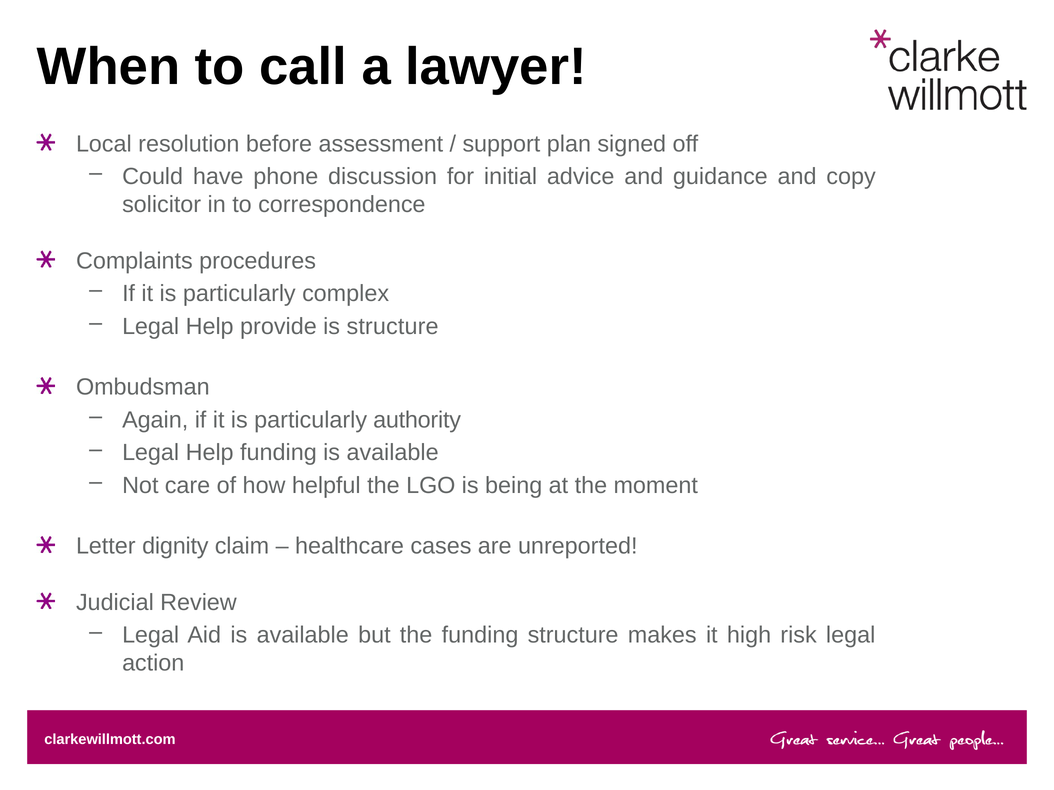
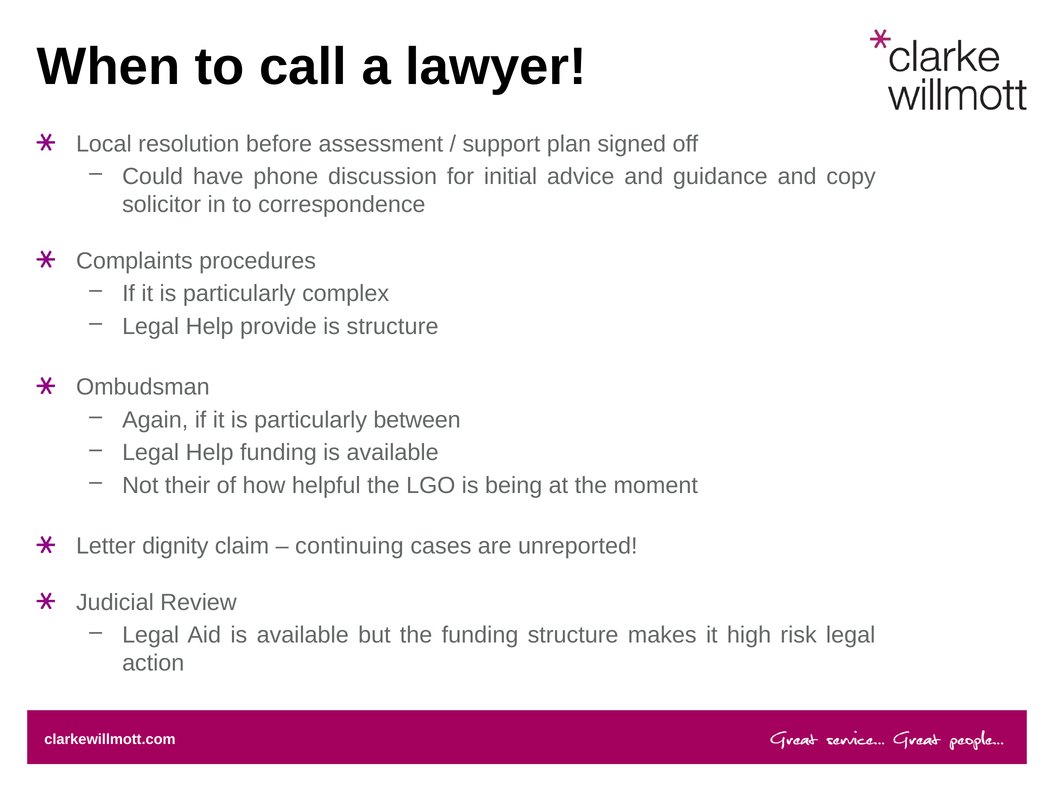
authority: authority -> between
care: care -> their
healthcare: healthcare -> continuing
